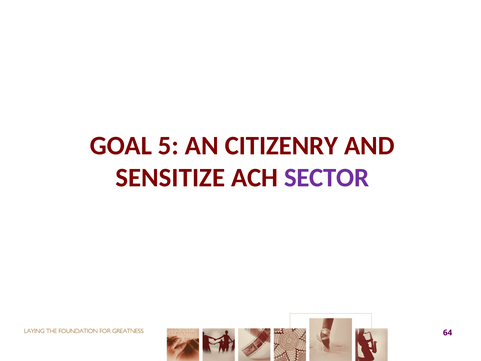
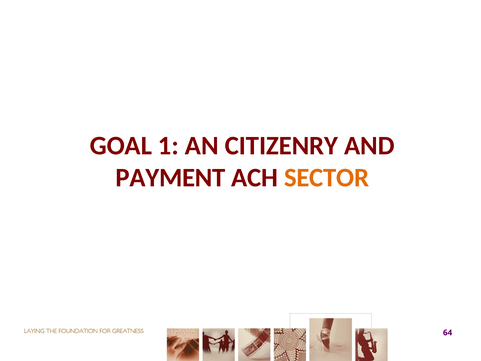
5: 5 -> 1
SENSITIZE: SENSITIZE -> PAYMENT
SECTOR colour: purple -> orange
